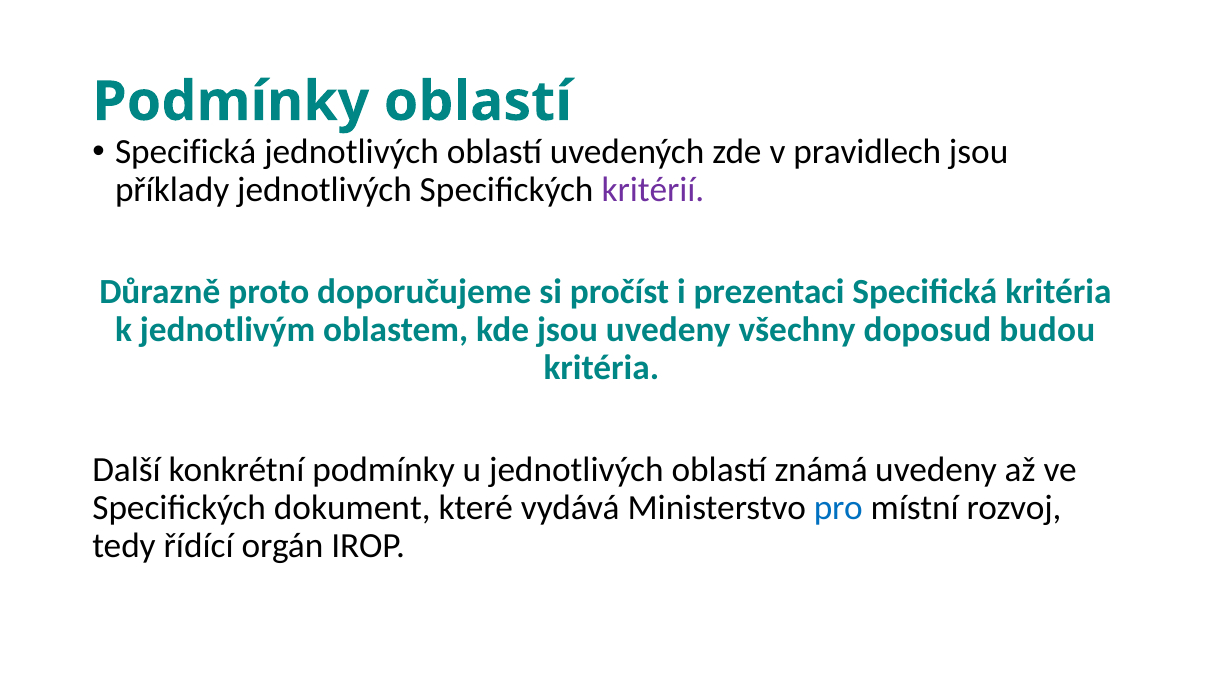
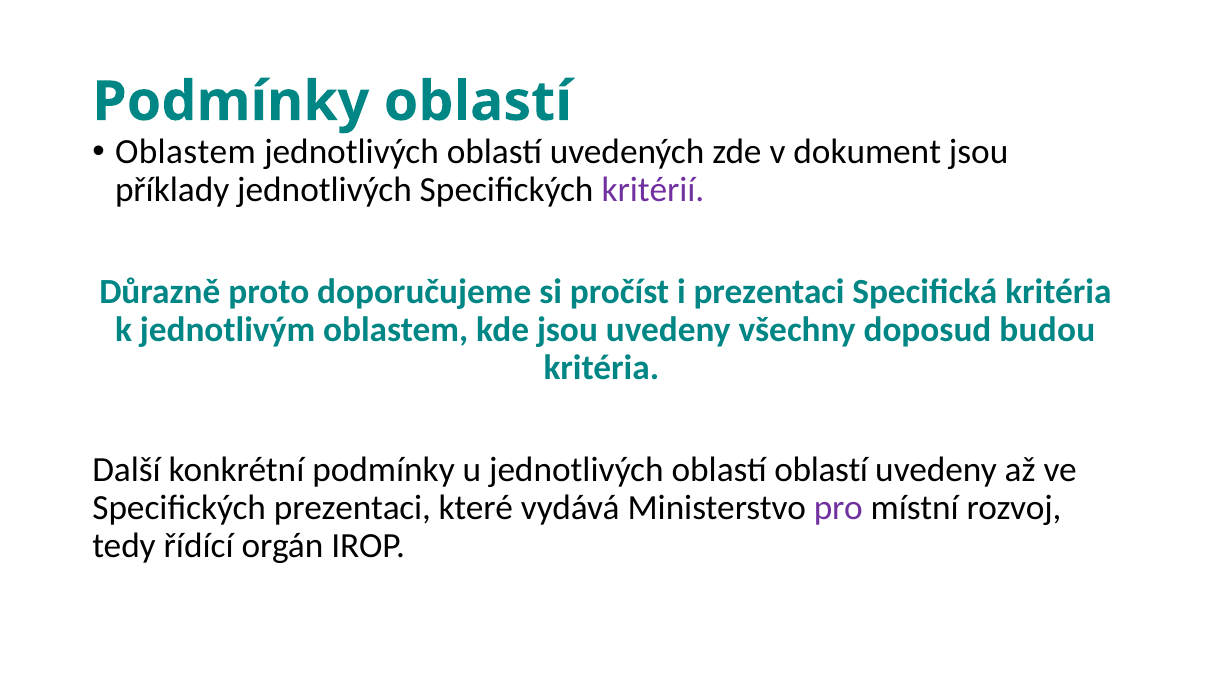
Specifická at (186, 152): Specifická -> Oblastem
pravidlech: pravidlech -> dokument
oblastí známá: známá -> oblastí
Specifických dokument: dokument -> prezentaci
pro colour: blue -> purple
